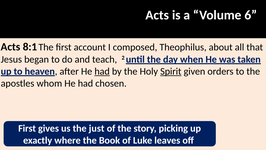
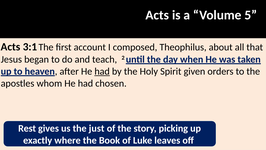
6: 6 -> 5
8:1: 8:1 -> 3:1
Spirit underline: present -> none
First at (27, 128): First -> Rest
